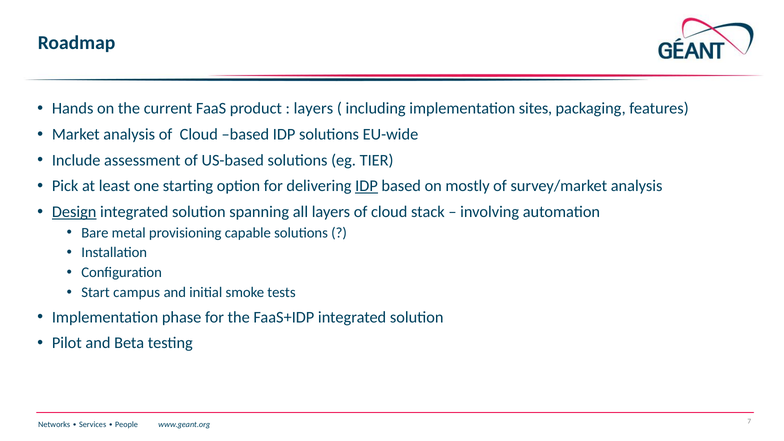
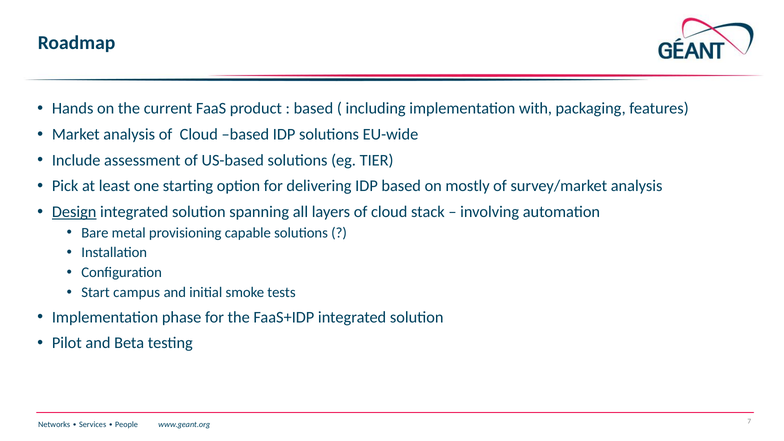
layers at (313, 109): layers -> based
sites: sites -> with
IDP at (367, 186) underline: present -> none
